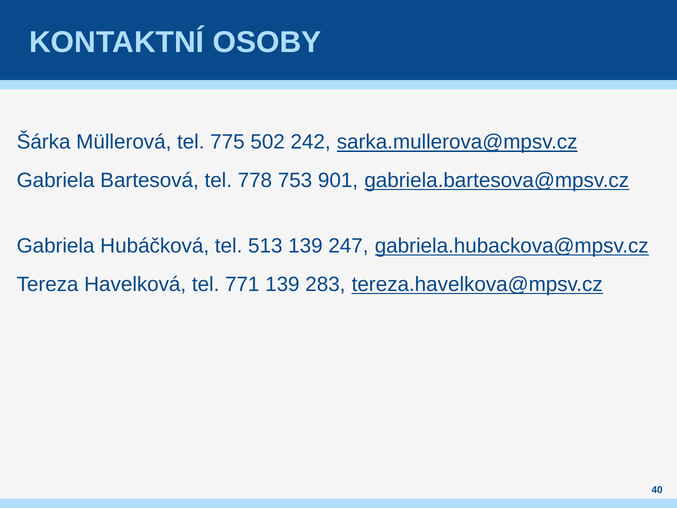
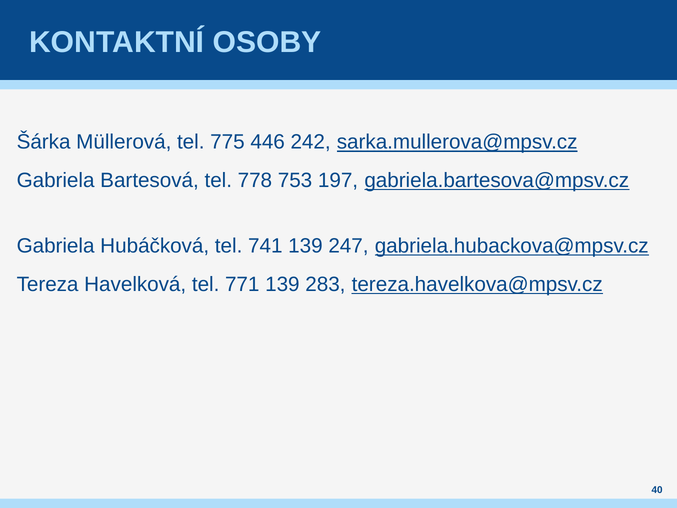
502: 502 -> 446
901: 901 -> 197
513: 513 -> 741
